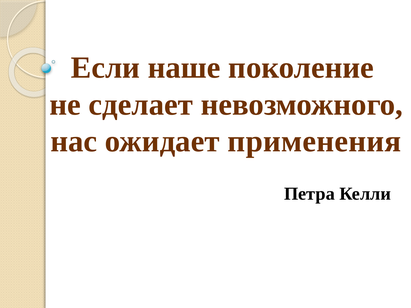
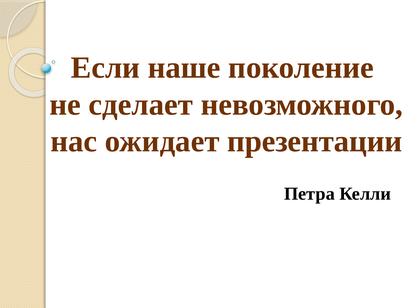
применения: применения -> презентации
